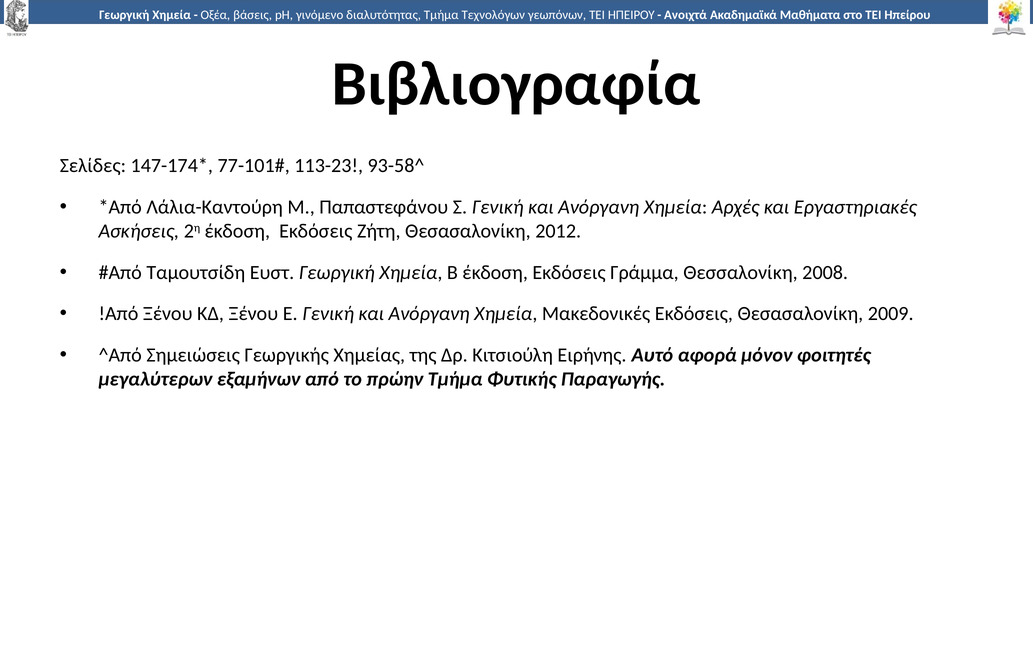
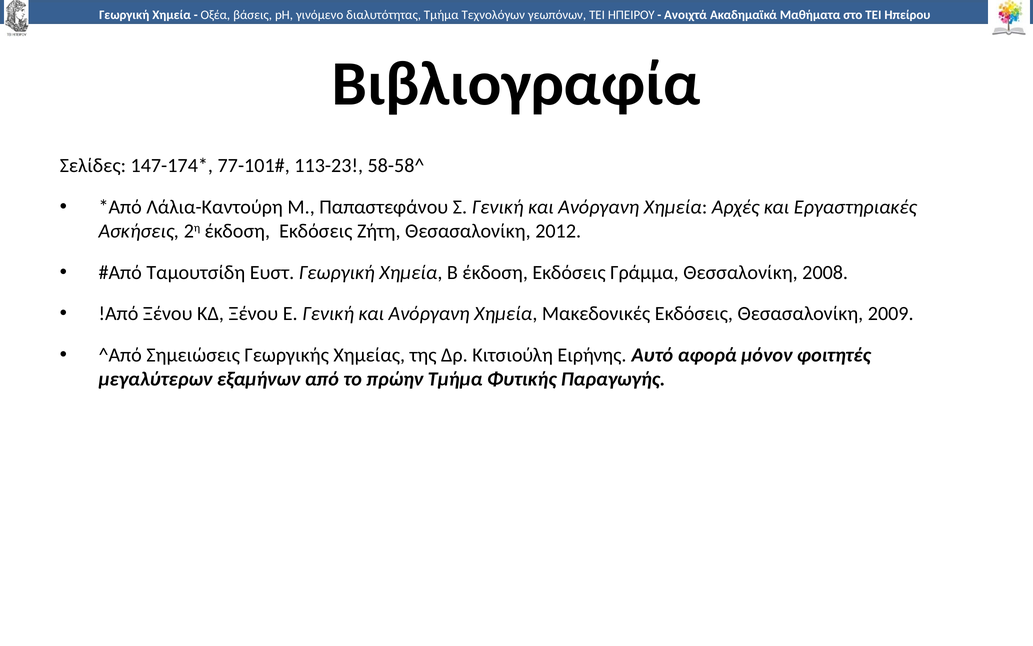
93-58^: 93-58^ -> 58-58^
